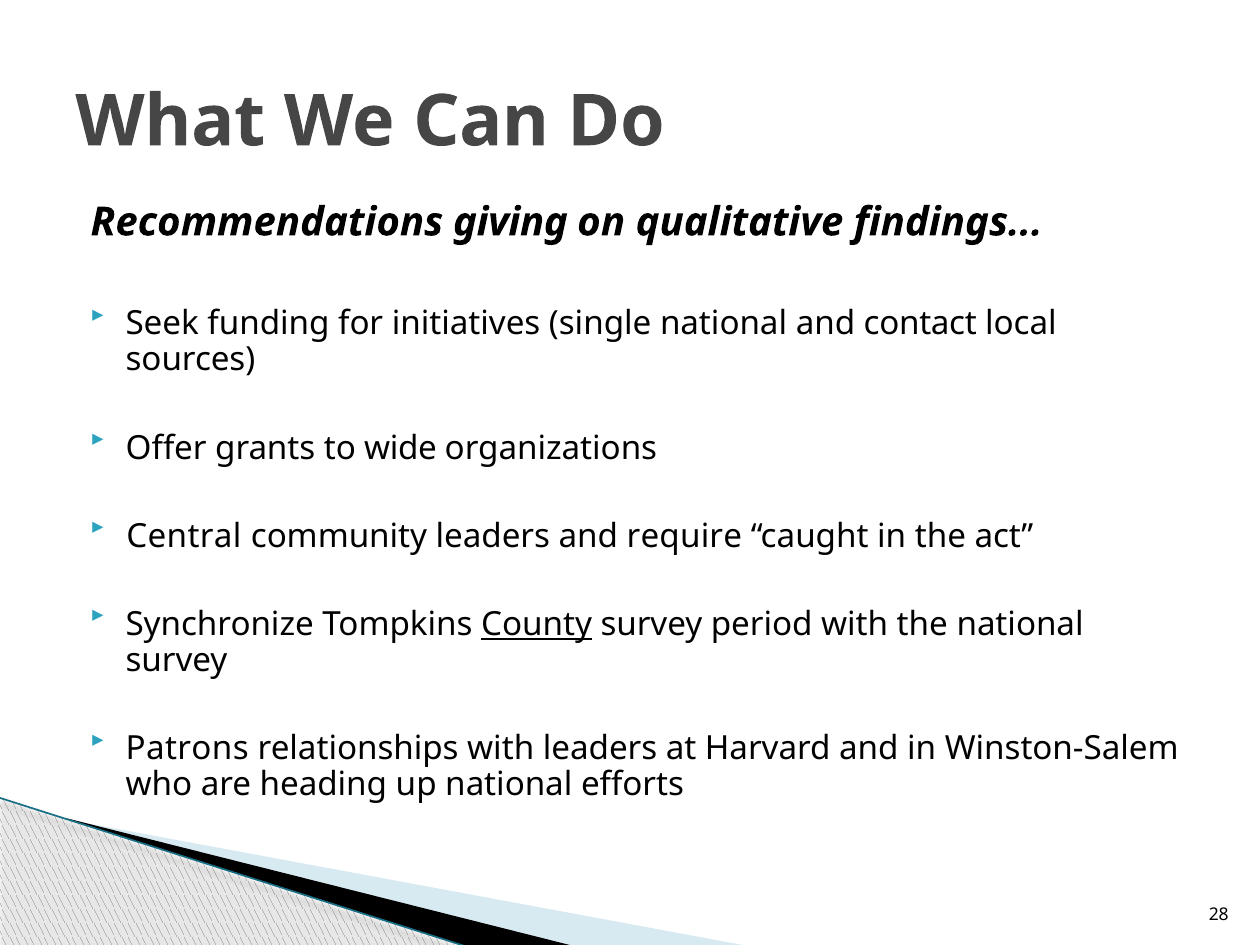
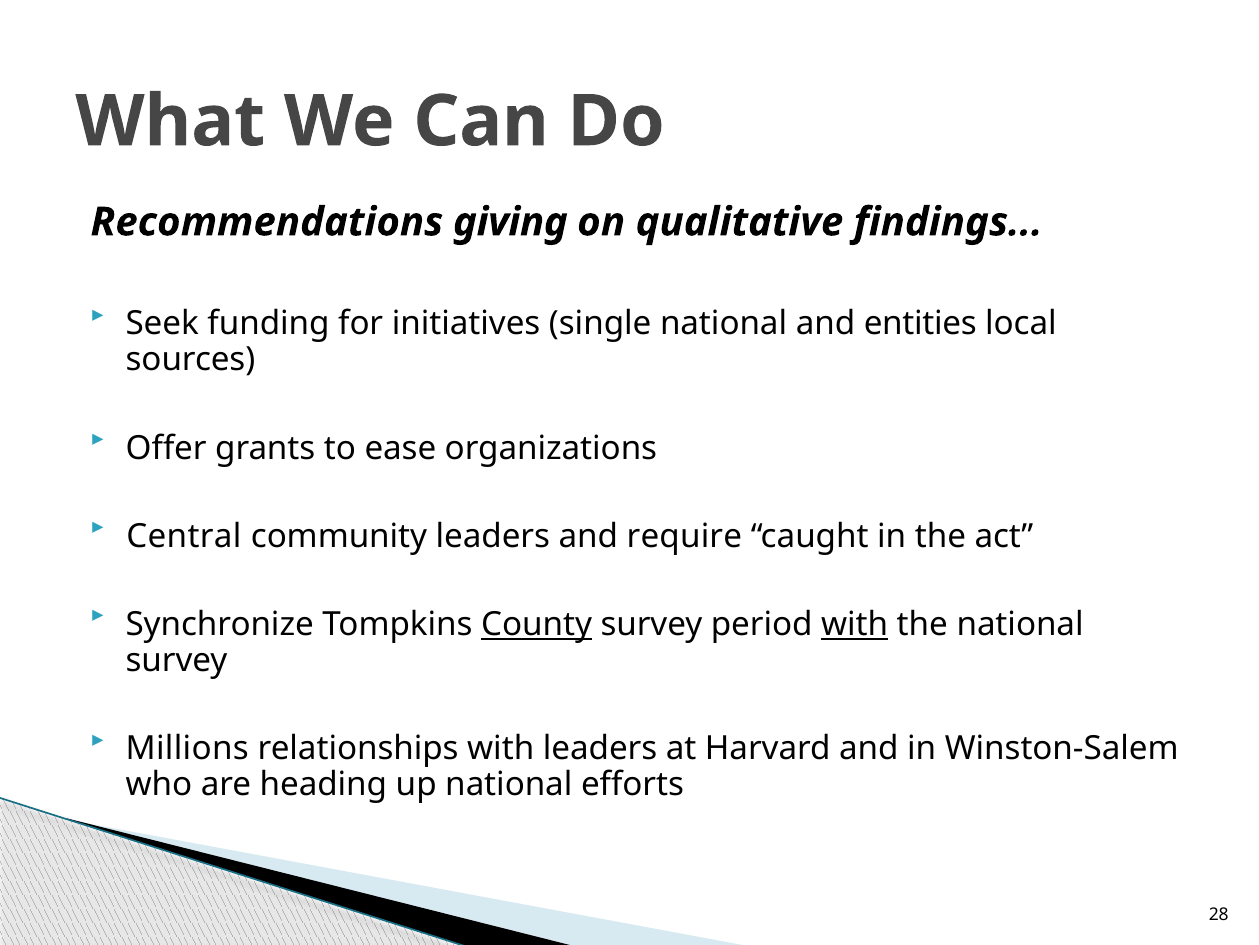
contact: contact -> entities
wide: wide -> ease
with at (855, 624) underline: none -> present
Patrons: Patrons -> Millions
